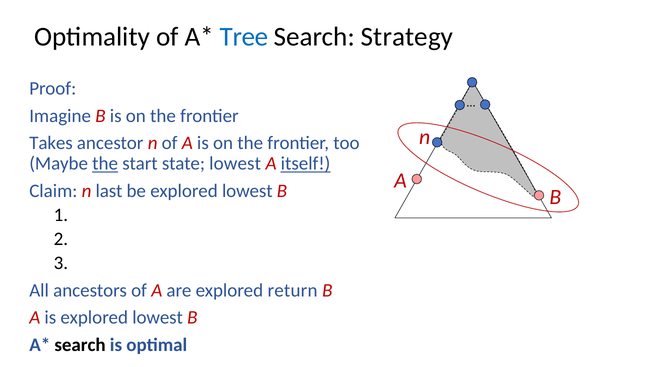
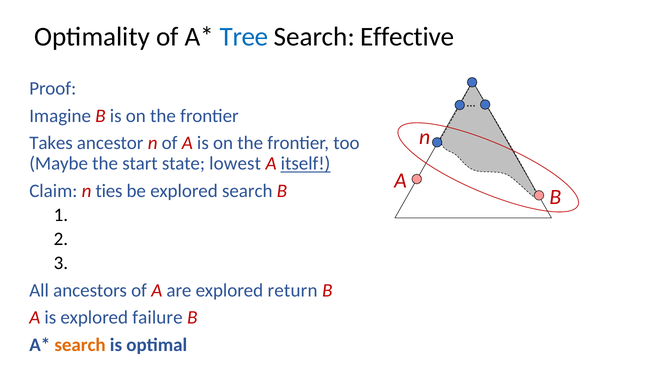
Strategy: Strategy -> Effective
the at (105, 164) underline: present -> none
last: last -> ties
be explored lowest: lowest -> search
is explored lowest: lowest -> failure
search at (80, 345) colour: black -> orange
